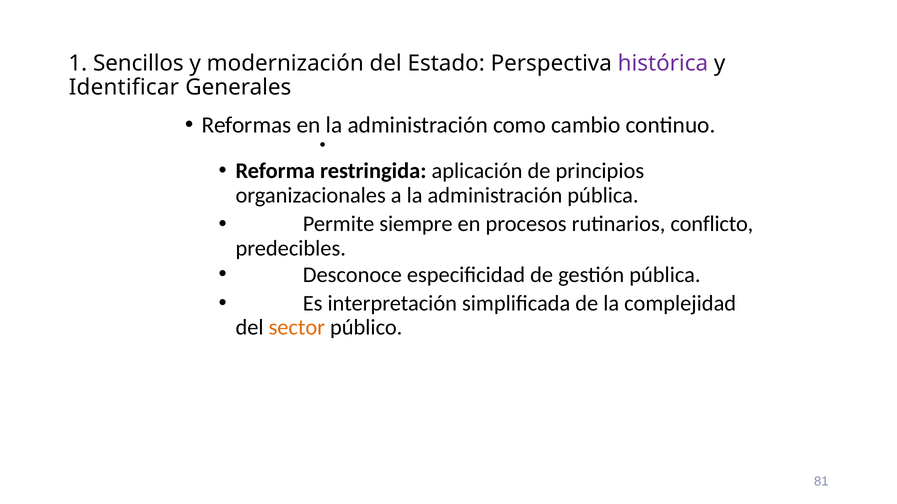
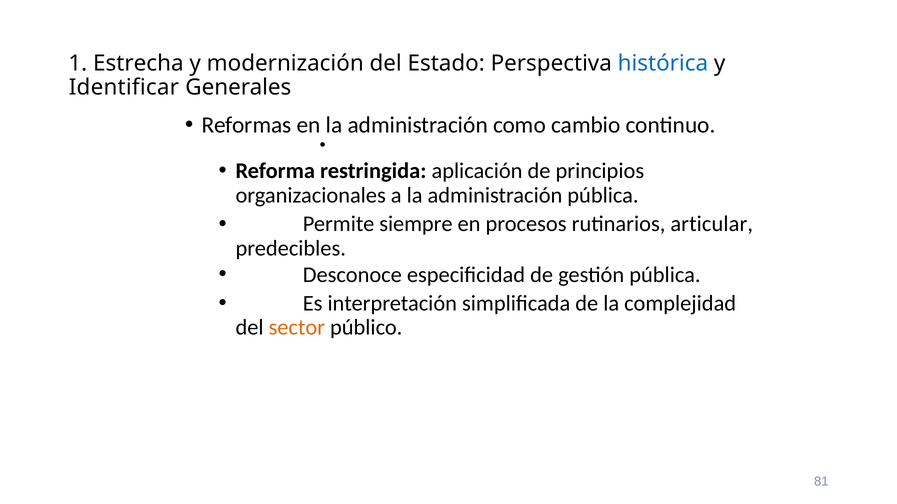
Sencillos: Sencillos -> Estrecha
histórica colour: purple -> blue
conflicto: conflicto -> articular
